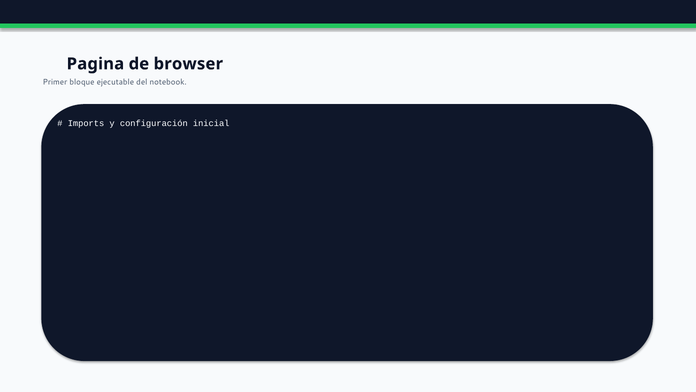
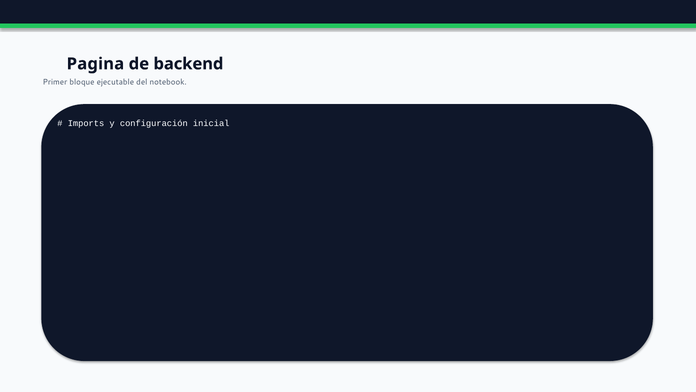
browser: browser -> backend
